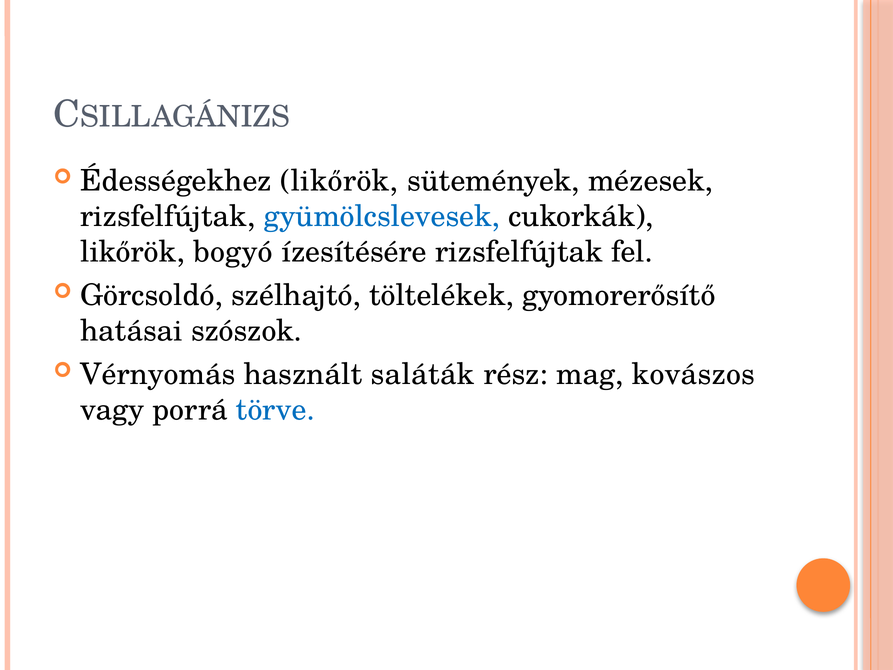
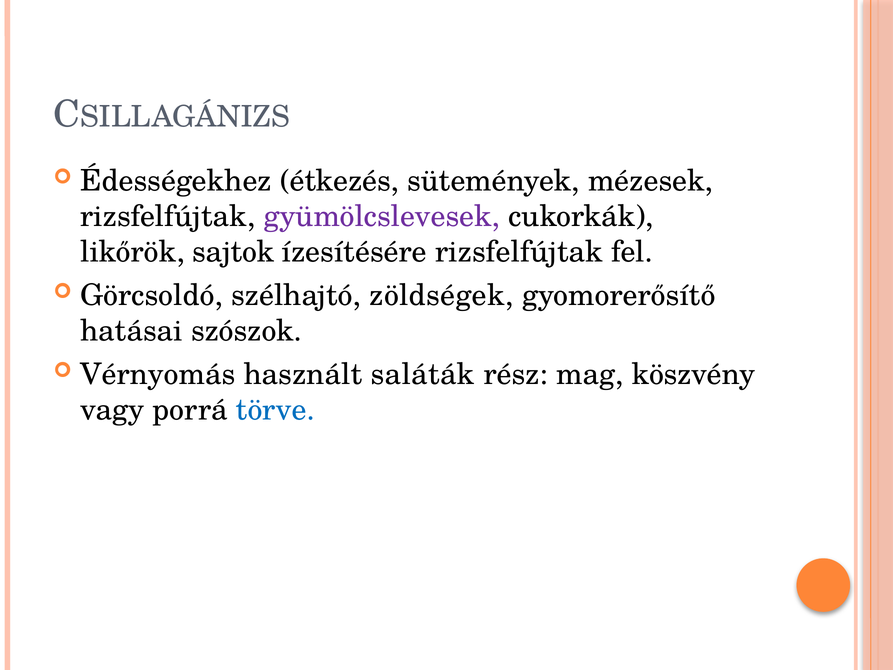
Édességekhez likőrök: likőrök -> étkezés
gyümölcslevesek colour: blue -> purple
bogyó: bogyó -> sajtok
töltelékek: töltelékek -> zöldségek
kovászos: kovászos -> köszvény
